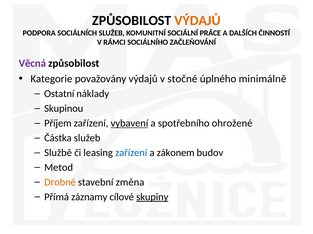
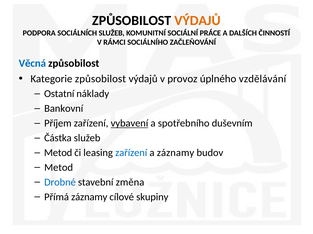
Věcná colour: purple -> blue
Kategorie považovány: považovány -> způsobilost
stočné: stočné -> provoz
minimálně: minimálně -> vzdělávání
Skupinou: Skupinou -> Bankovní
ohrožené: ohrožené -> duševním
Službě at (58, 153): Službě -> Metod
a zákonem: zákonem -> záznamy
Drobné colour: orange -> blue
skupiny underline: present -> none
